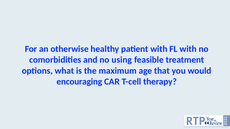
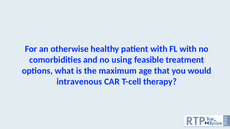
encouraging: encouraging -> intravenous
